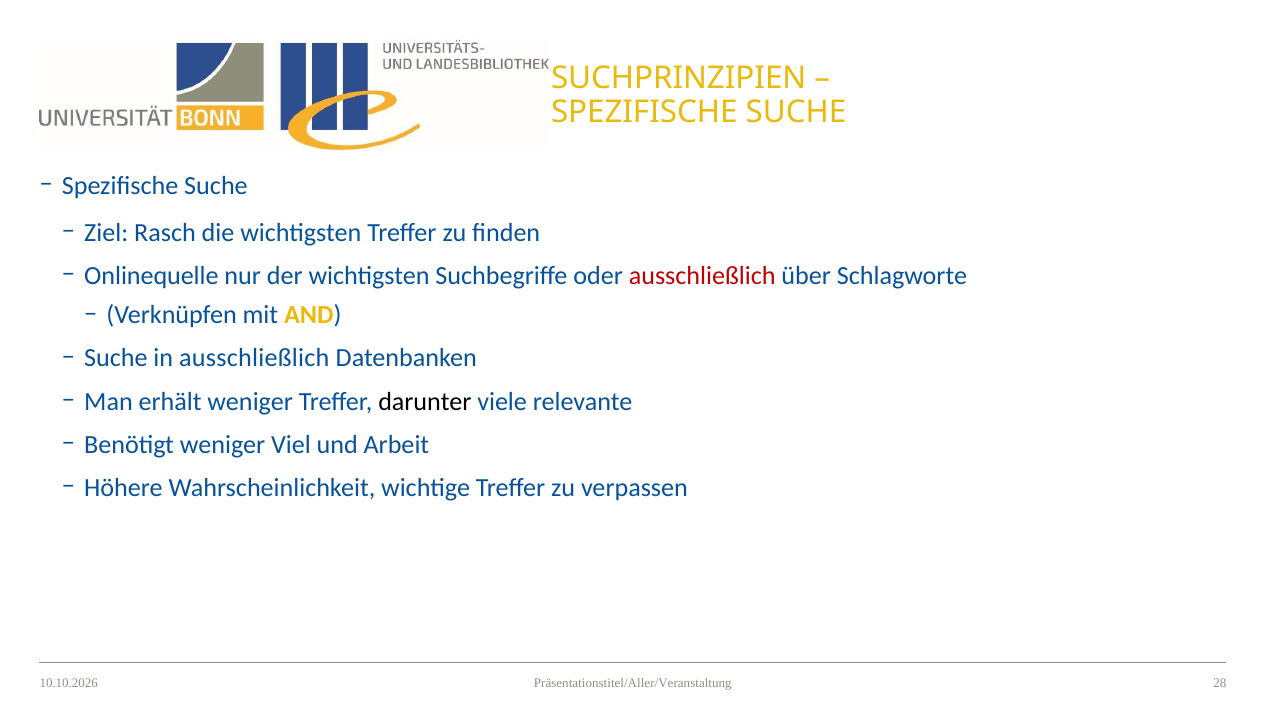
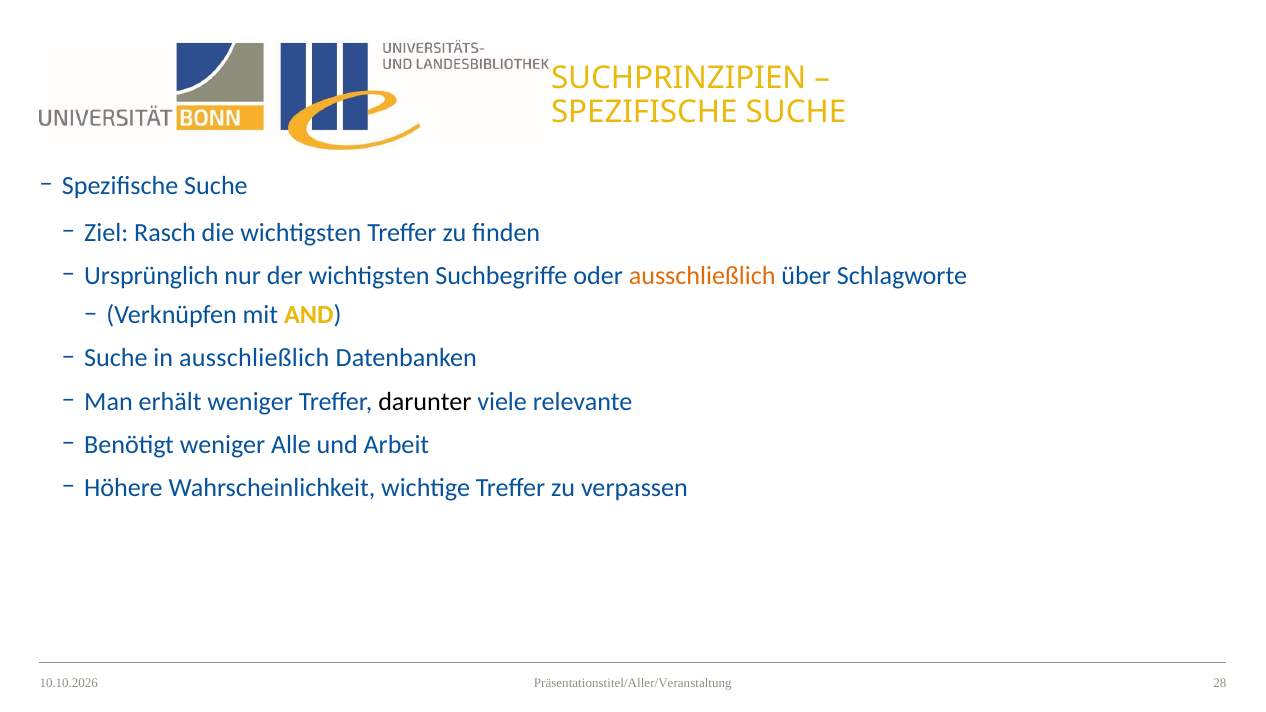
Onlinequelle: Onlinequelle -> Ursprünglich
ausschließlich at (702, 276) colour: red -> orange
Viel: Viel -> Alle
